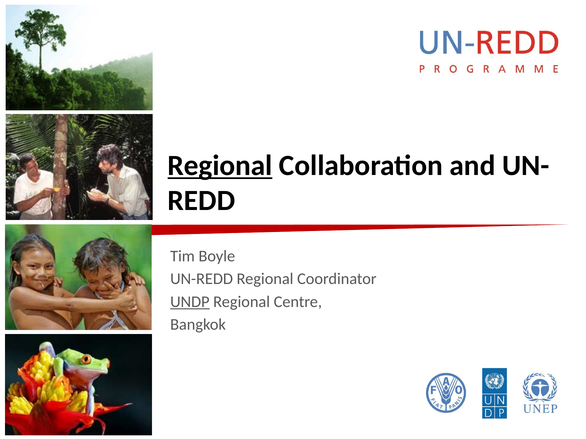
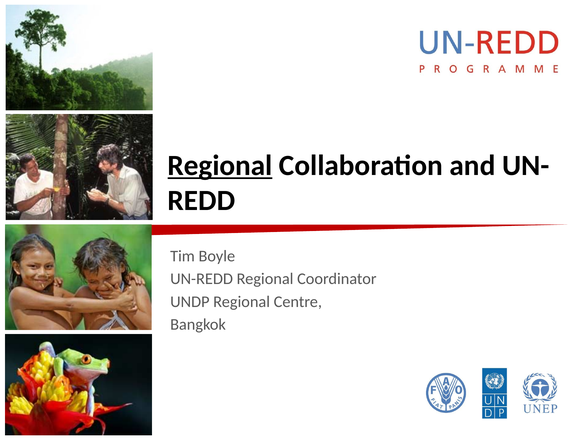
UNDP underline: present -> none
